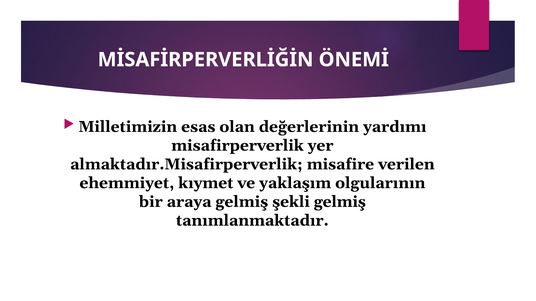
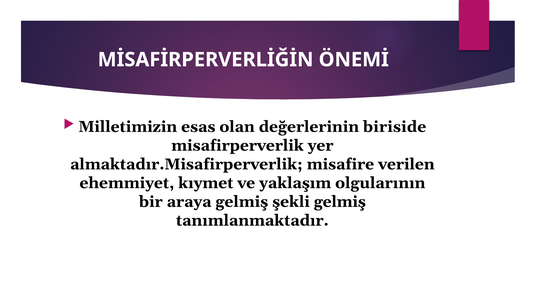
yardımı: yardımı -> biriside
